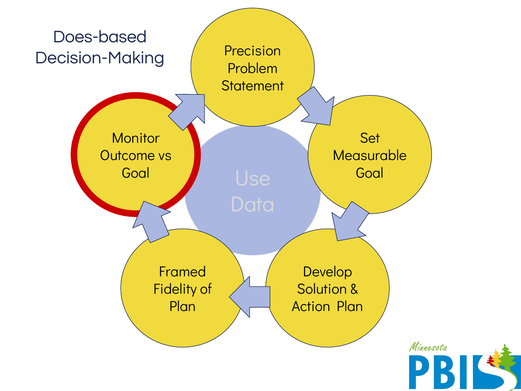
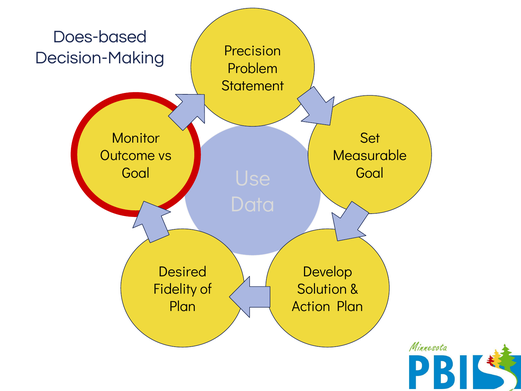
Framed: Framed -> Desired
